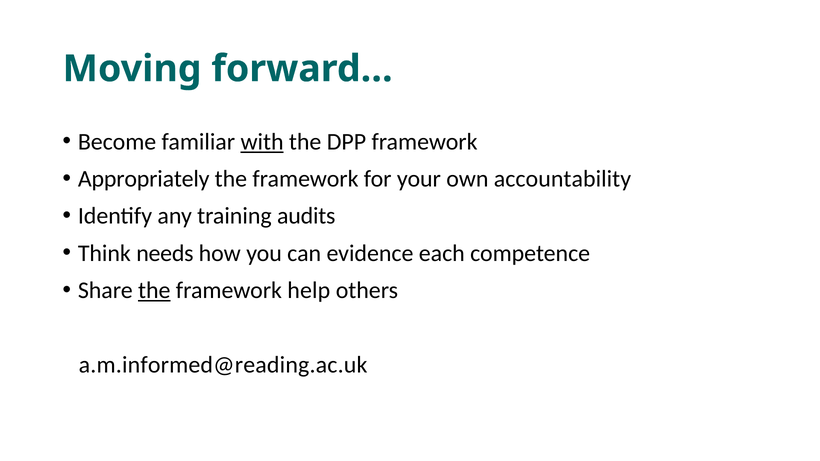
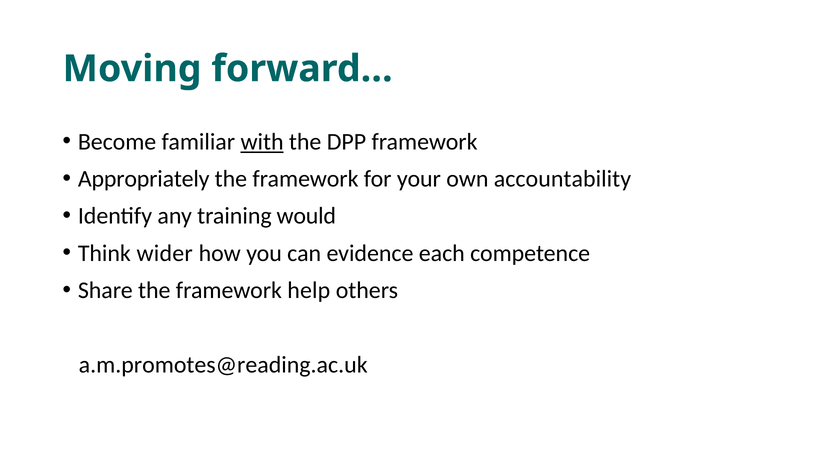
audits: audits -> would
needs: needs -> wider
the at (154, 291) underline: present -> none
a.m.informed@reading.ac.uk: a.m.informed@reading.ac.uk -> a.m.promotes@reading.ac.uk
